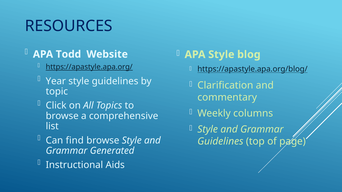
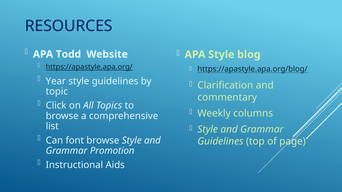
find: find -> font
Generated: Generated -> Promotion
